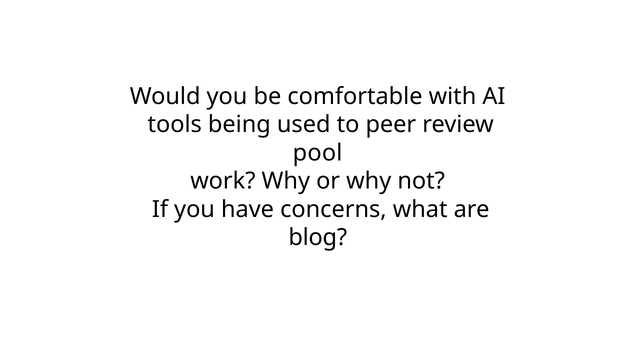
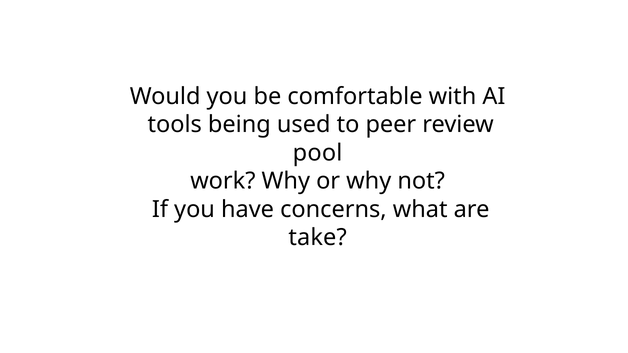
blog: blog -> take
